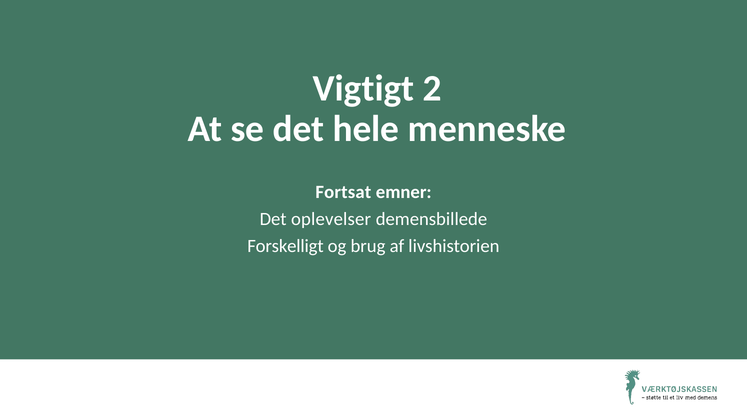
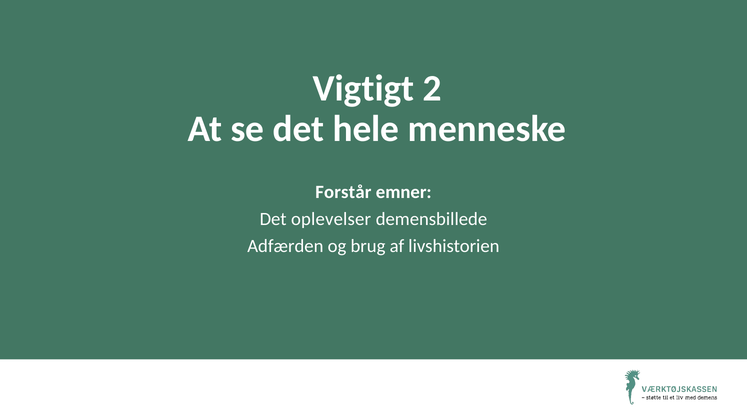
Fortsat: Fortsat -> Forstår
Forskelligt: Forskelligt -> Adfærden
